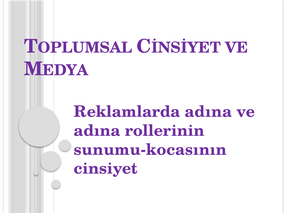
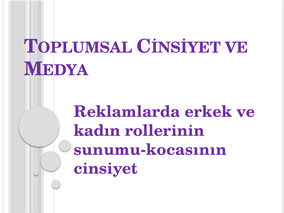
Reklamlarda adına: adına -> erkek
adına at (97, 131): adına -> kadın
